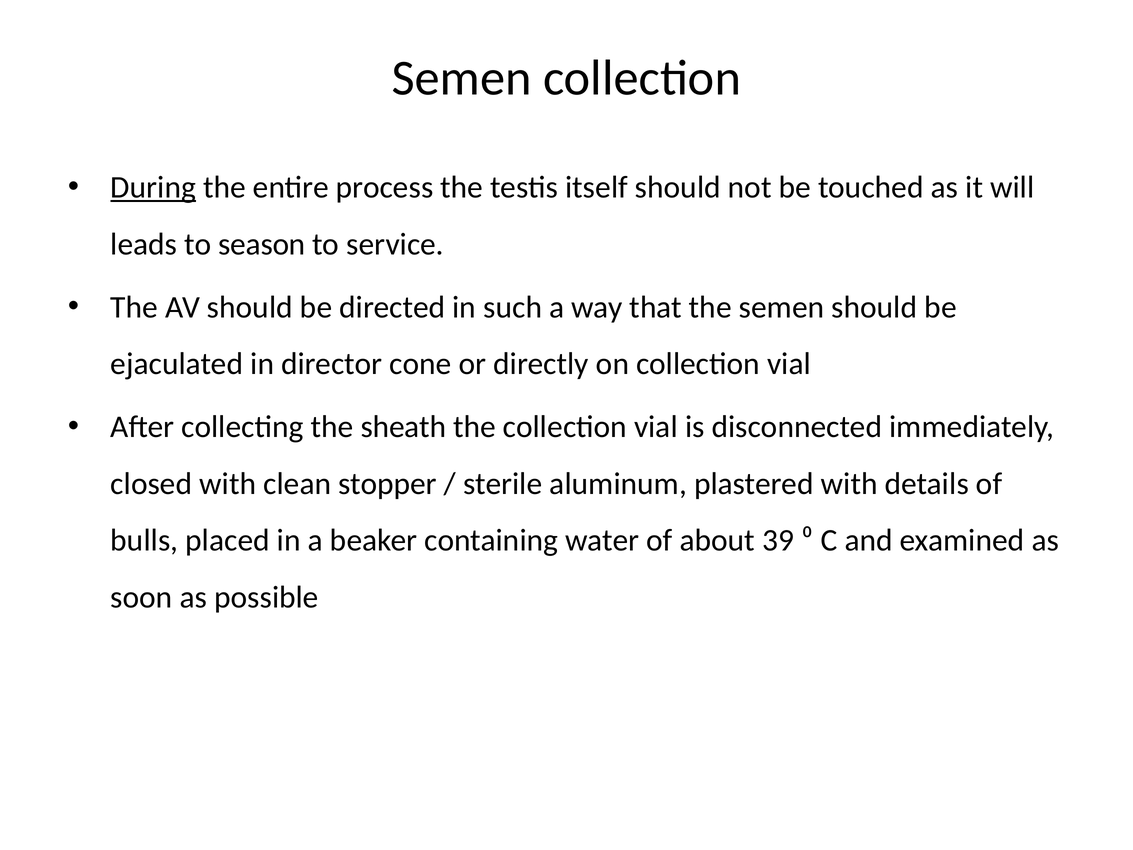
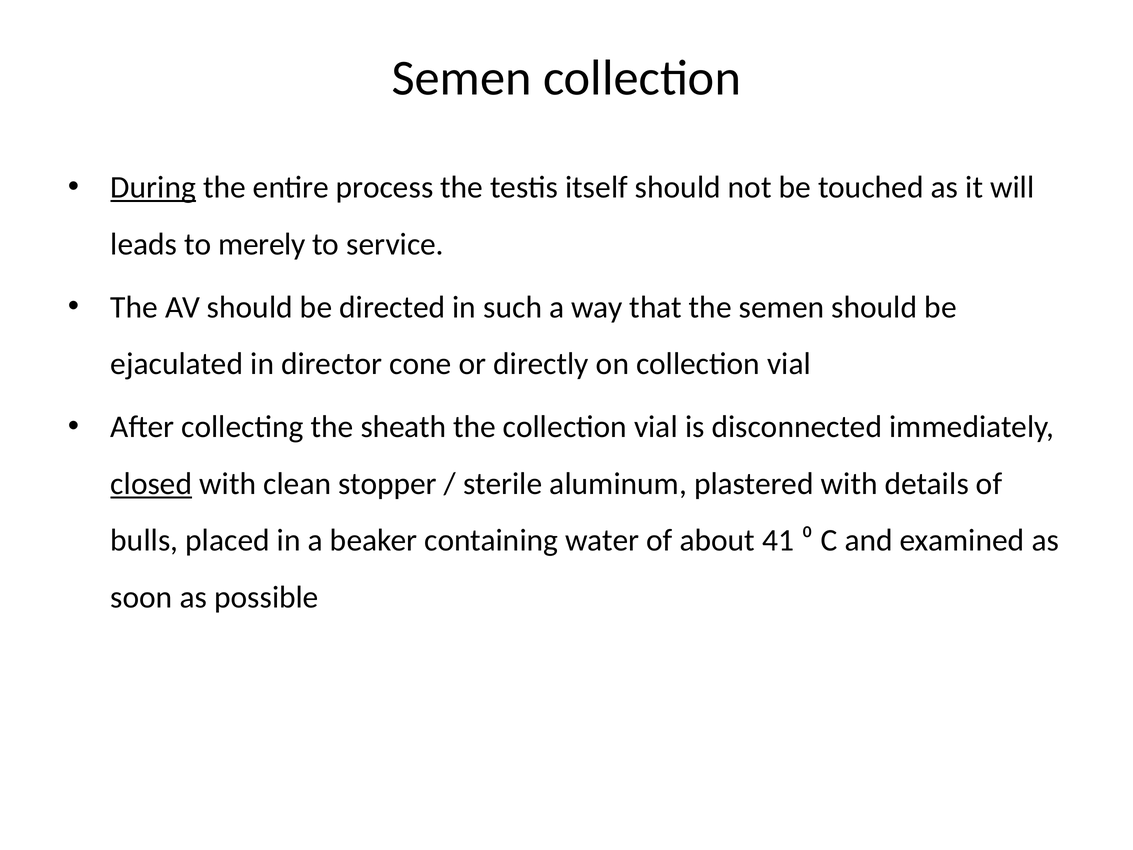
season: season -> merely
closed underline: none -> present
39: 39 -> 41
